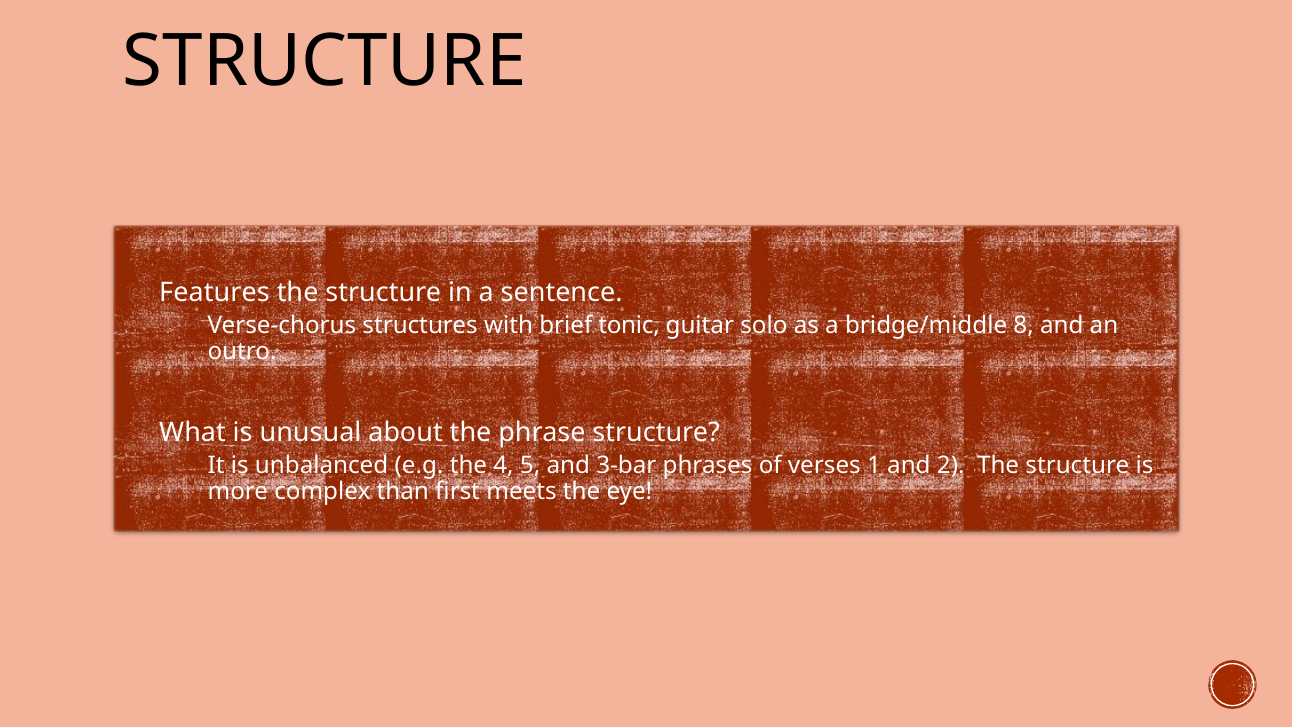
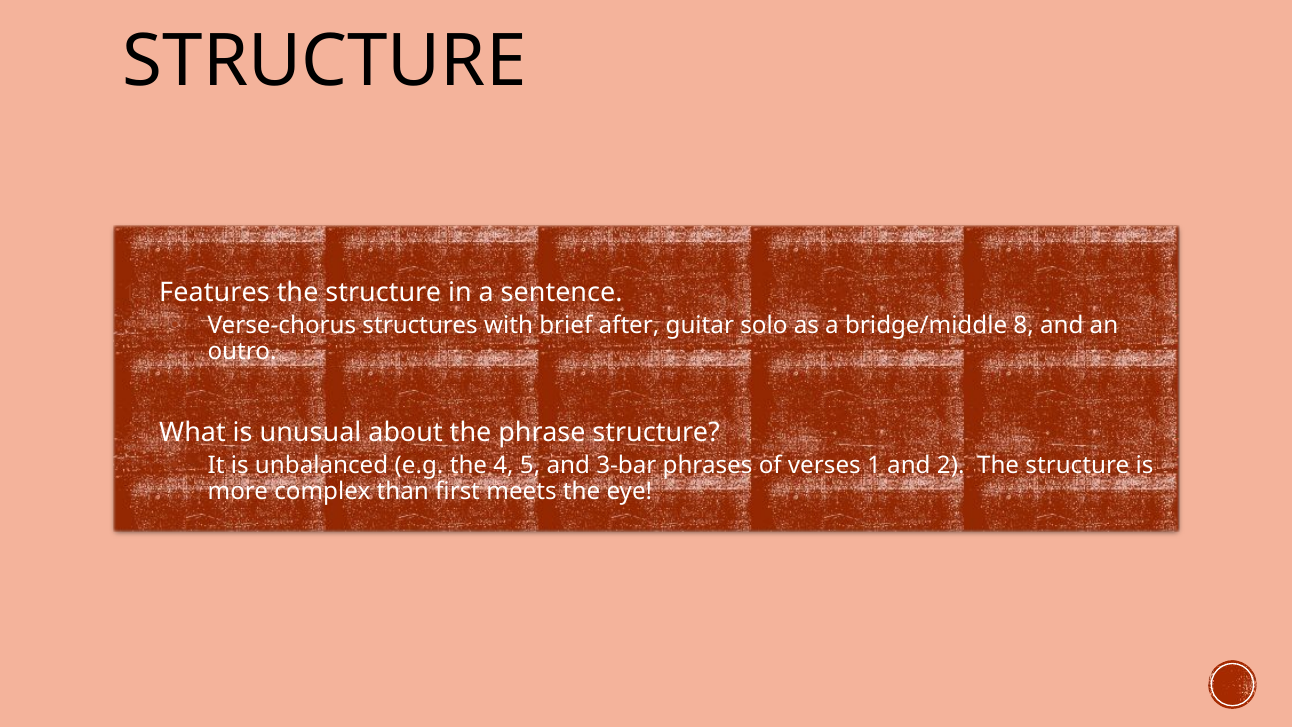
tonic: tonic -> after
